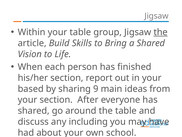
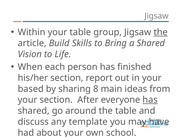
9: 9 -> 8
has at (150, 99) underline: none -> present
including: including -> template
